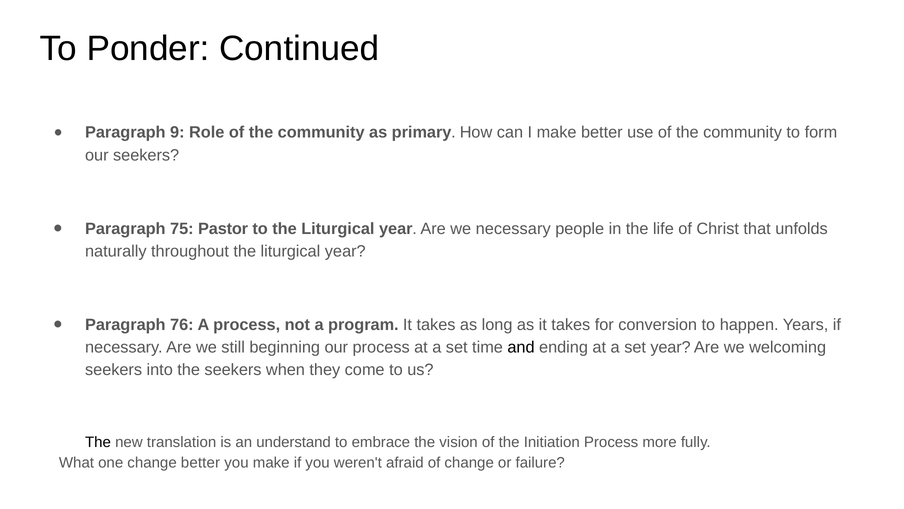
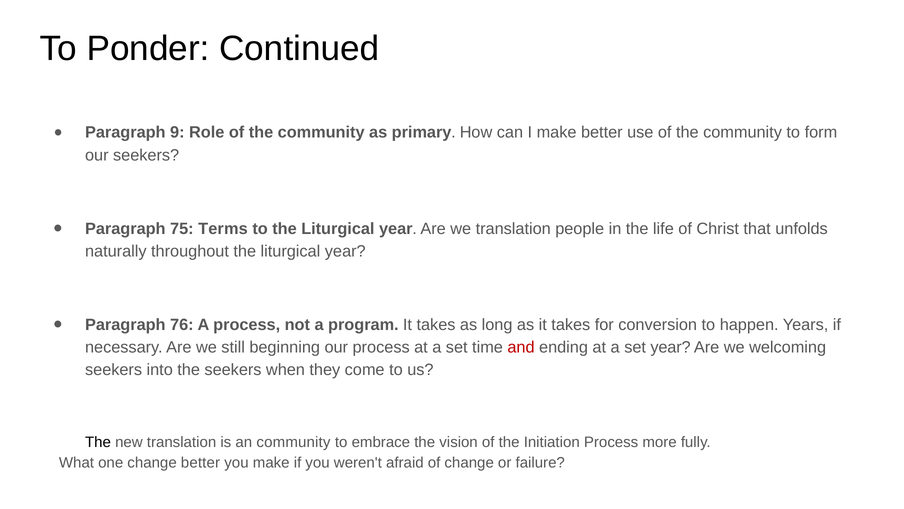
Pastor: Pastor -> Terms
we necessary: necessary -> translation
and colour: black -> red
an understand: understand -> community
